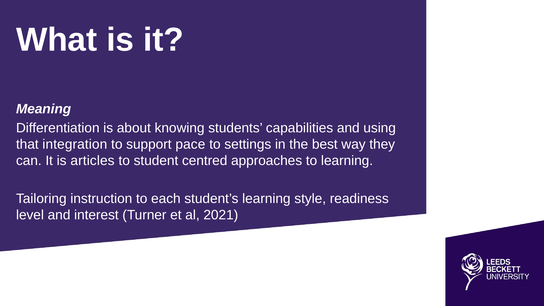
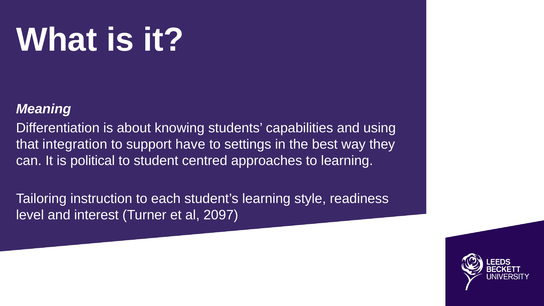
pace: pace -> have
articles: articles -> political
2021: 2021 -> 2097
